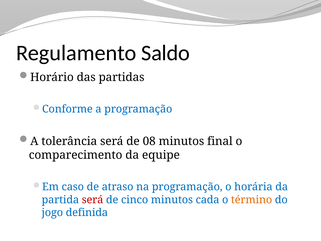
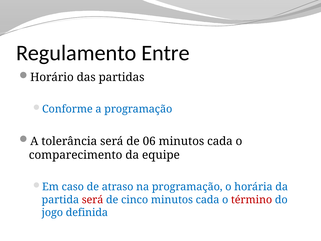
Saldo: Saldo -> Entre
08: 08 -> 06
final at (220, 141): final -> cada
término colour: orange -> red
